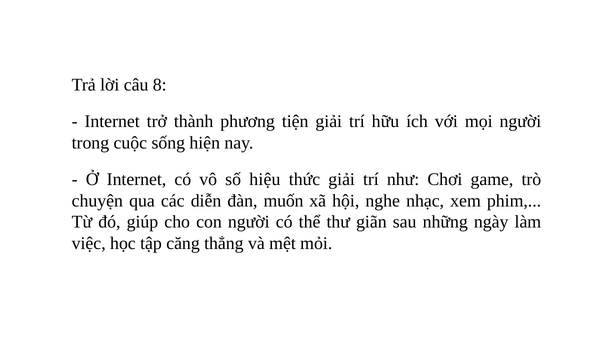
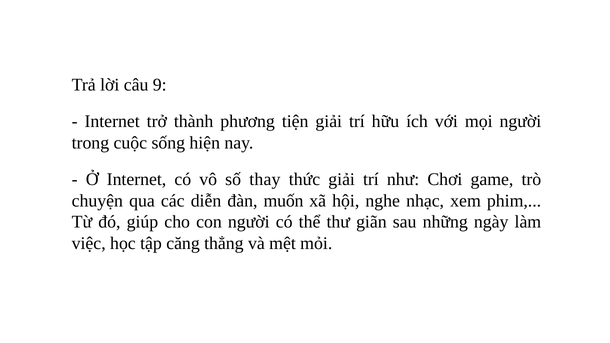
8: 8 -> 9
hiệu: hiệu -> thay
